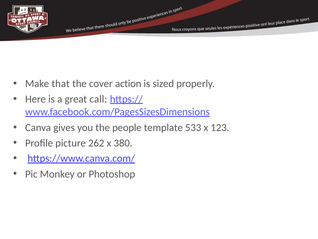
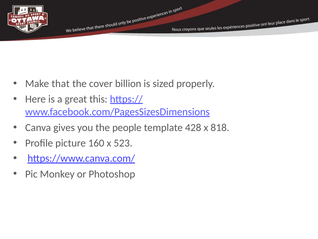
action: action -> billion
call: call -> this
533: 533 -> 428
123: 123 -> 818
262: 262 -> 160
380: 380 -> 523
